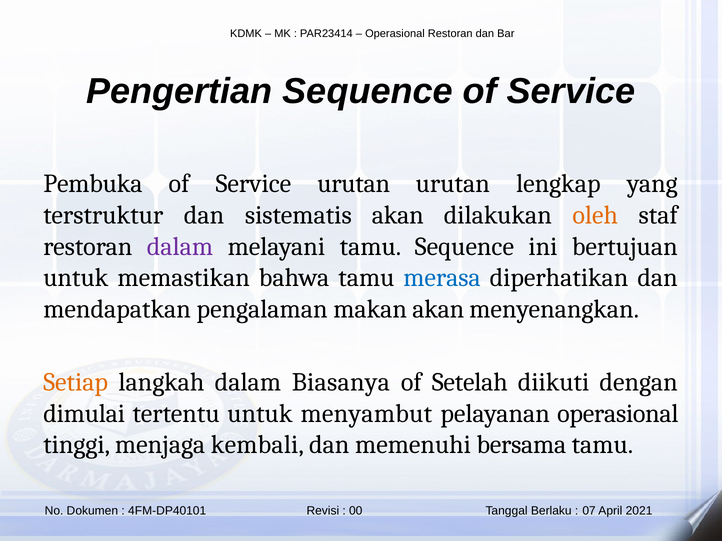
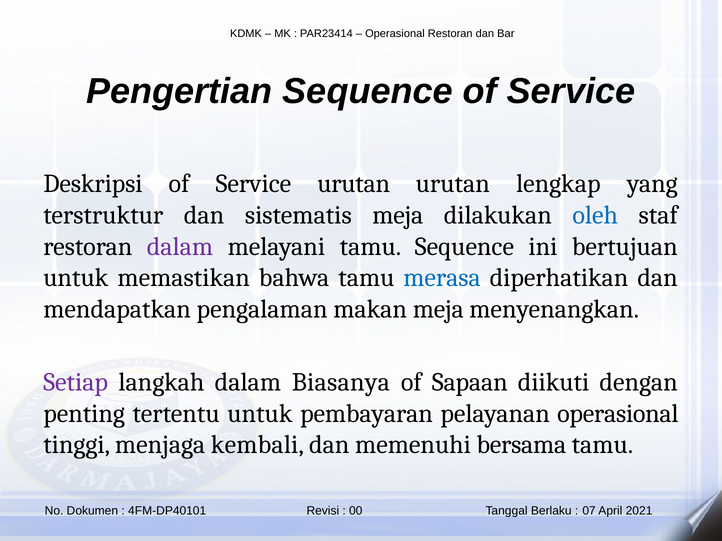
Pembuka: Pembuka -> Deskripsi
sistematis akan: akan -> meja
oleh colour: orange -> blue
makan akan: akan -> meja
Setiap colour: orange -> purple
Setelah: Setelah -> Sapaan
dimulai: dimulai -> penting
menyambut: menyambut -> pembayaran
